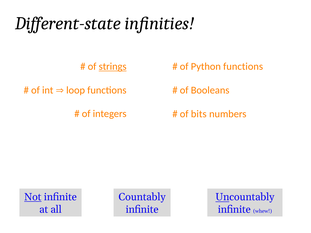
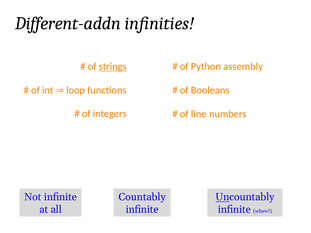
Different-state: Different-state -> Different-addn
Python functions: functions -> assembly
bits: bits -> line
Not underline: present -> none
